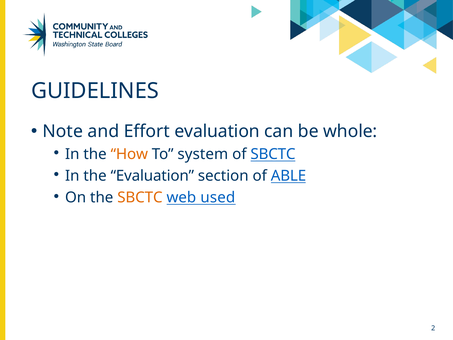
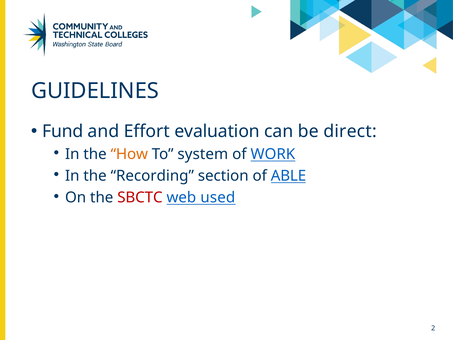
Note: Note -> Fund
whole: whole -> direct
of SBCTC: SBCTC -> WORK
the Evaluation: Evaluation -> Recording
SBCTC at (140, 197) colour: orange -> red
